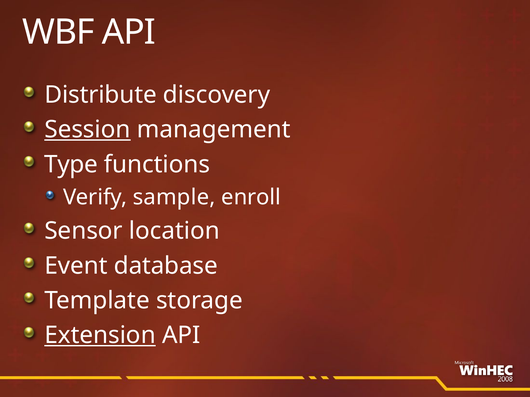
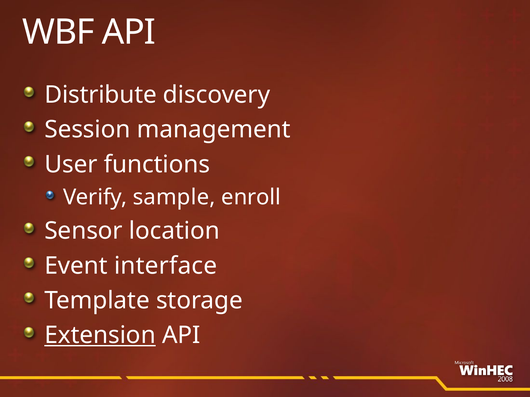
Session underline: present -> none
Type: Type -> User
database: database -> interface
